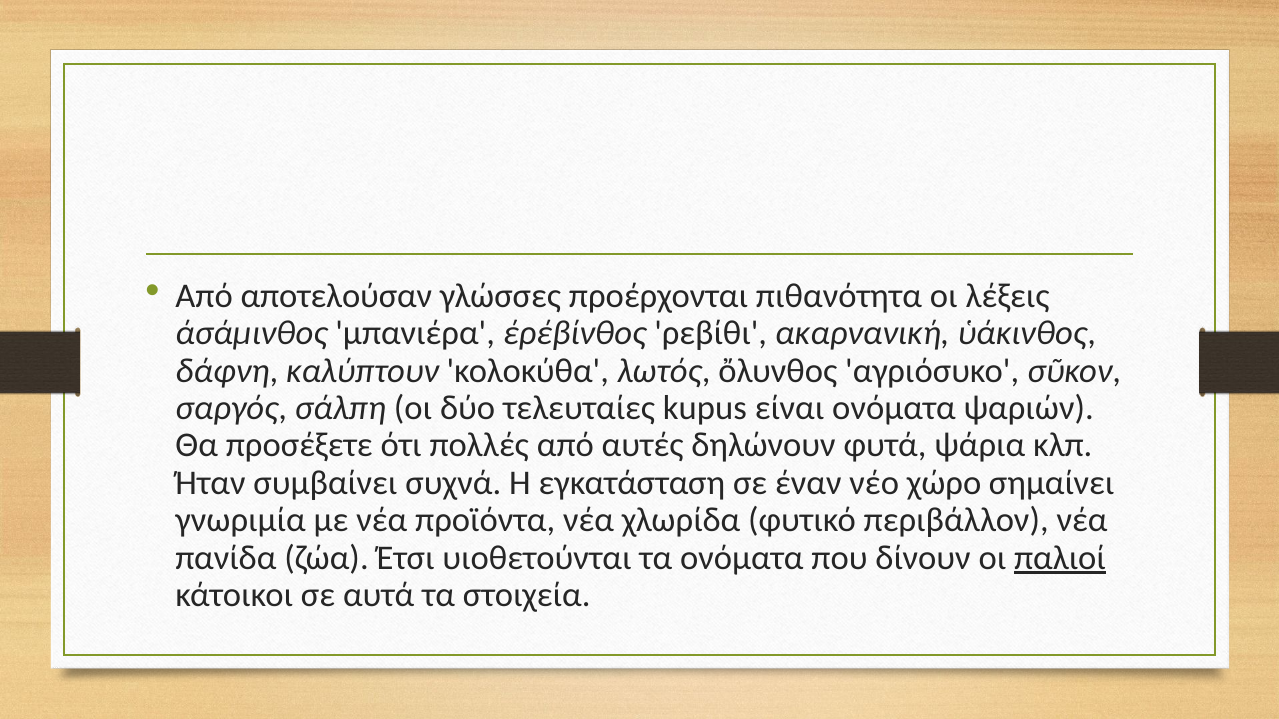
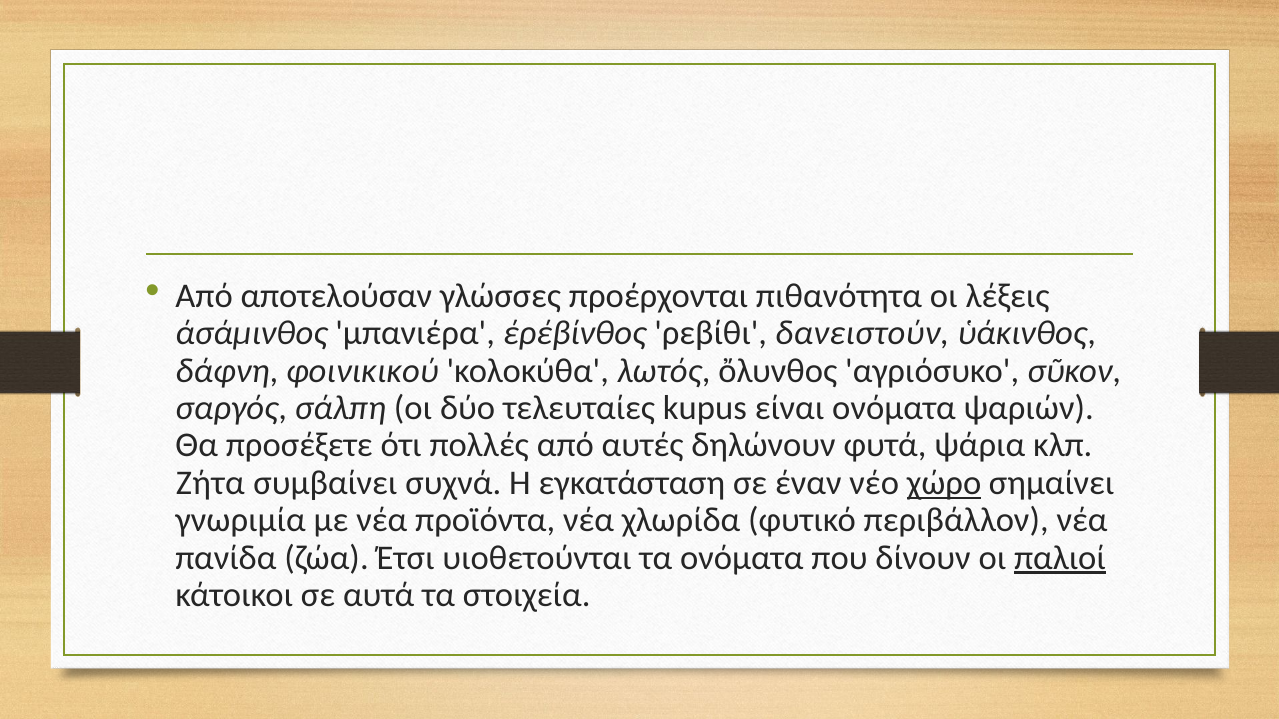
ακαρνανική: ακαρνανική -> δανειστούν
καλύπτουν: καλύπτουν -> φοινικικού
Ήταν: Ήταν -> Ζήτα
χώρο underline: none -> present
